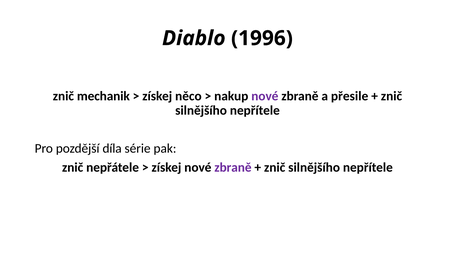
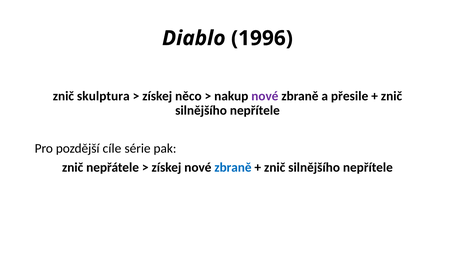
mechanik: mechanik -> skulptura
díla: díla -> cíle
zbraně at (233, 168) colour: purple -> blue
